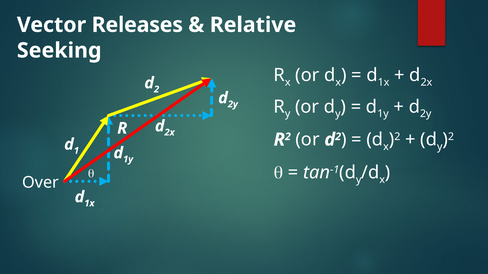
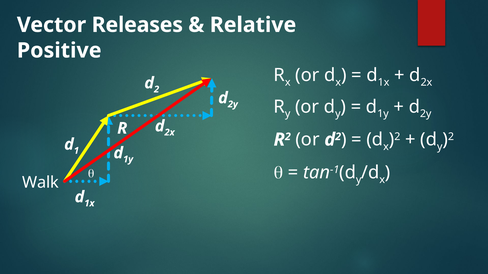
Seeking: Seeking -> Positive
Over: Over -> Walk
